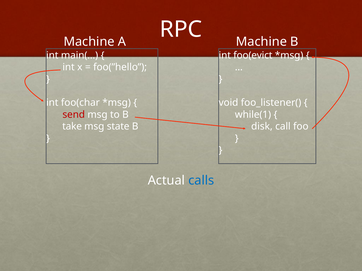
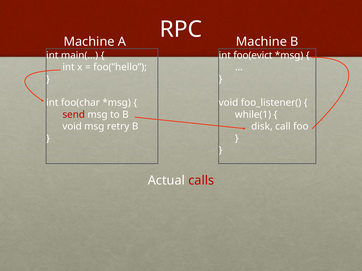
take at (72, 127): take -> void
state: state -> retry
calls colour: blue -> red
